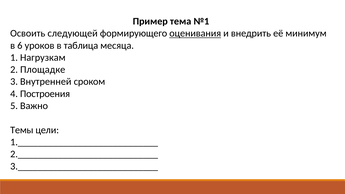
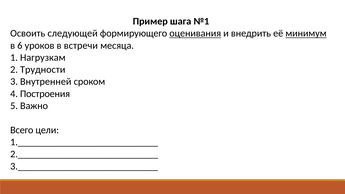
тема: тема -> шага
минимум underline: none -> present
таблица: таблица -> встречи
Площадке: Площадке -> Трудности
Темы: Темы -> Всего
